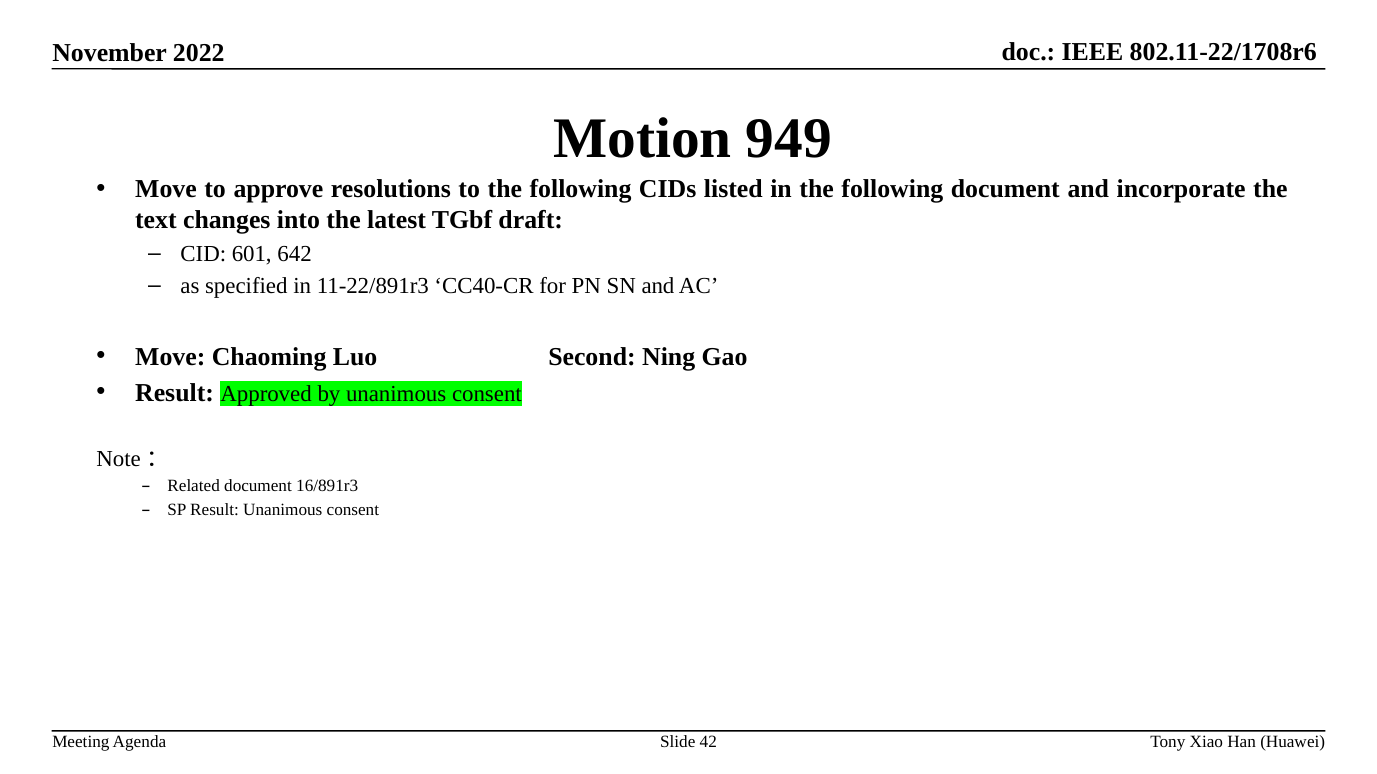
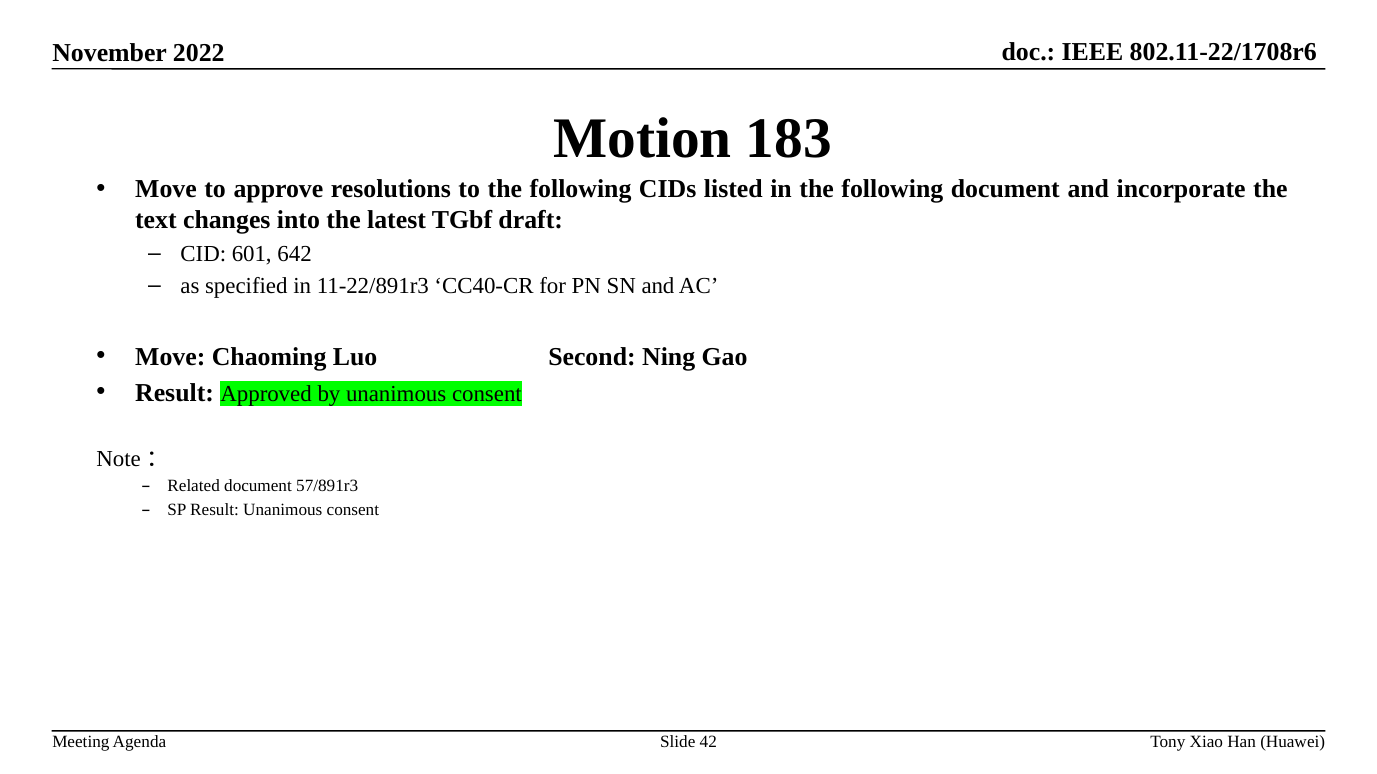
949: 949 -> 183
16/891r3: 16/891r3 -> 57/891r3
